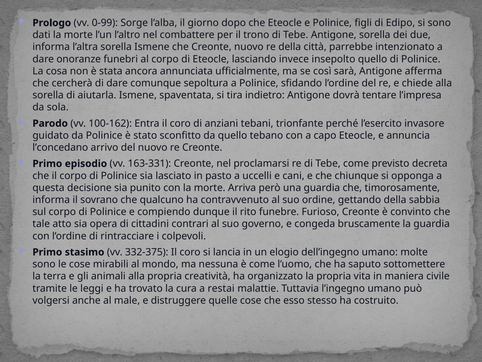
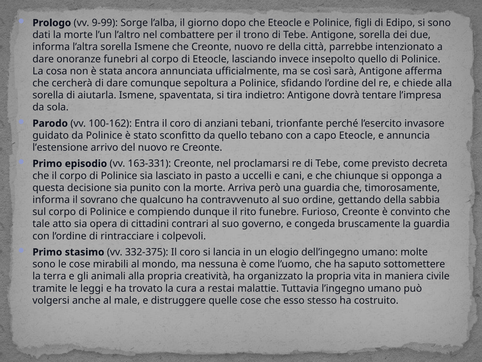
0-99: 0-99 -> 9-99
l’concedano: l’concedano -> l’estensione
